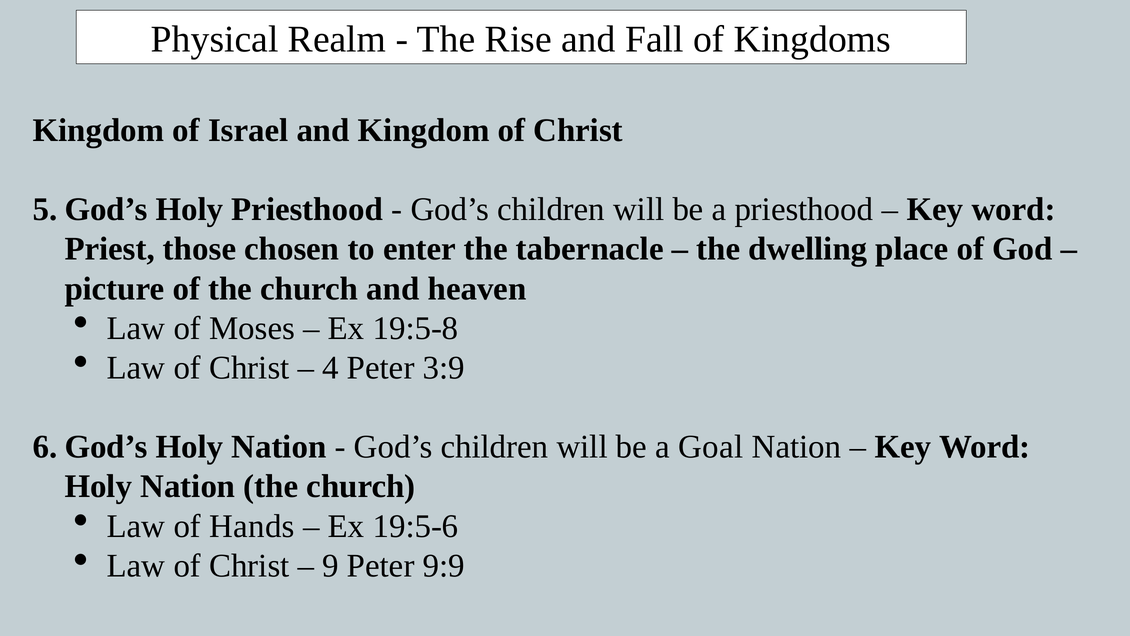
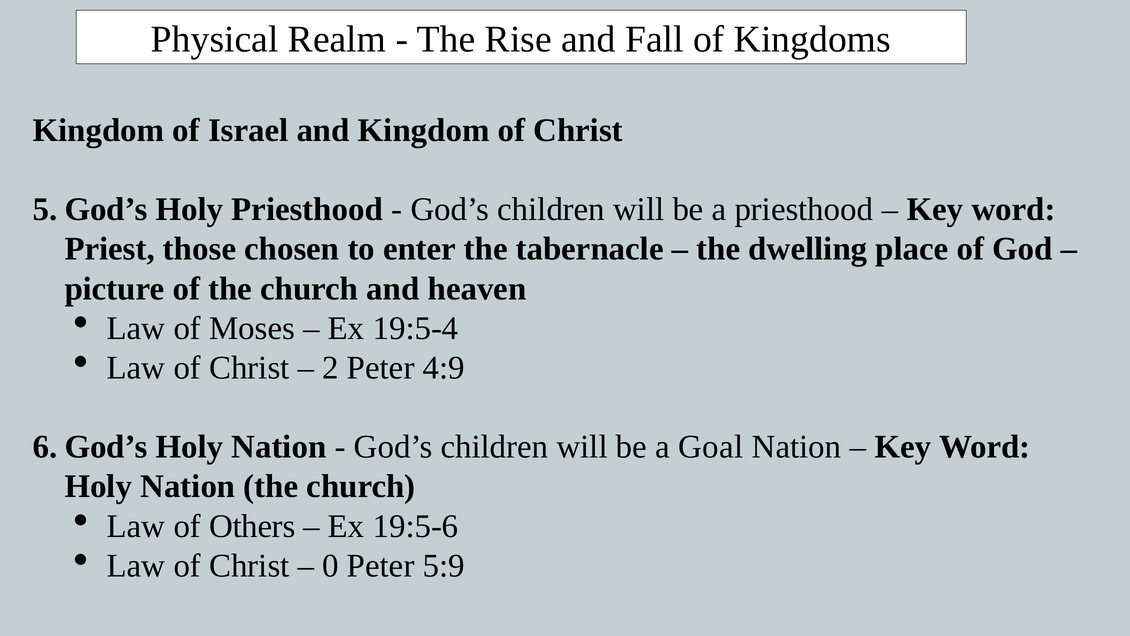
19:5-8: 19:5-8 -> 19:5-4
4: 4 -> 2
3:9: 3:9 -> 4:9
Hands: Hands -> Others
9: 9 -> 0
9:9: 9:9 -> 5:9
